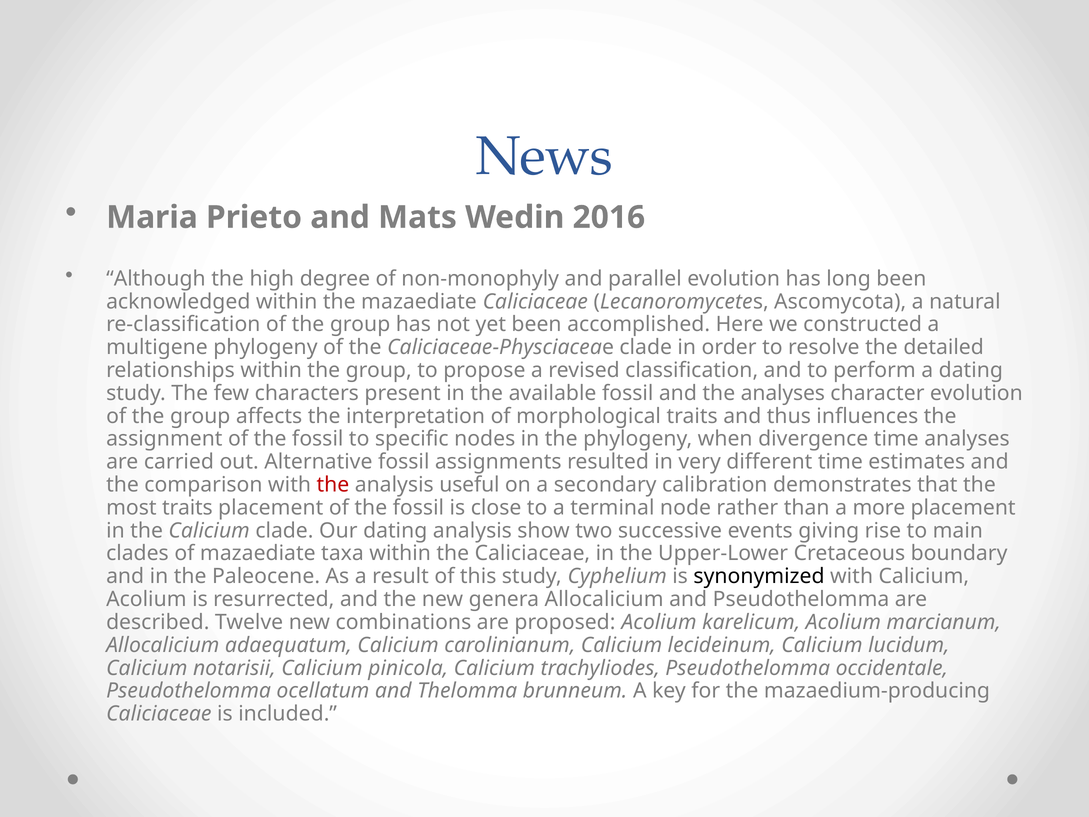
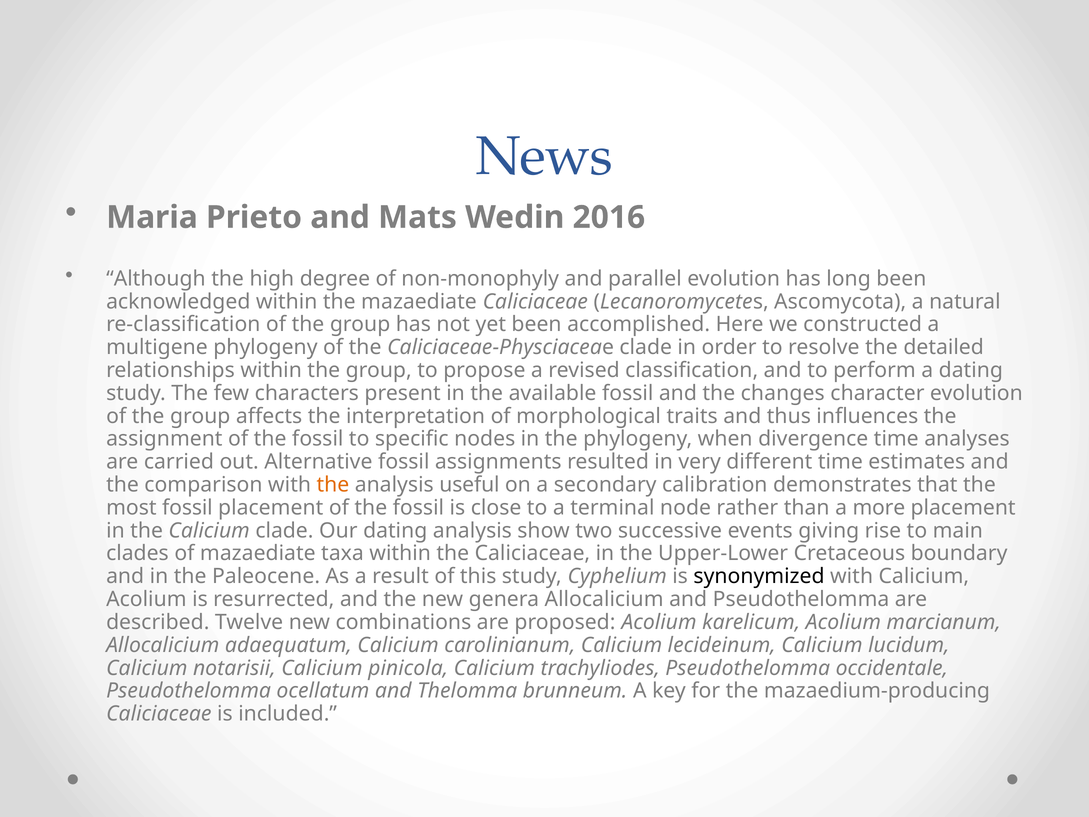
the analyses: analyses -> changes
the at (333, 485) colour: red -> orange
most traits: traits -> fossil
